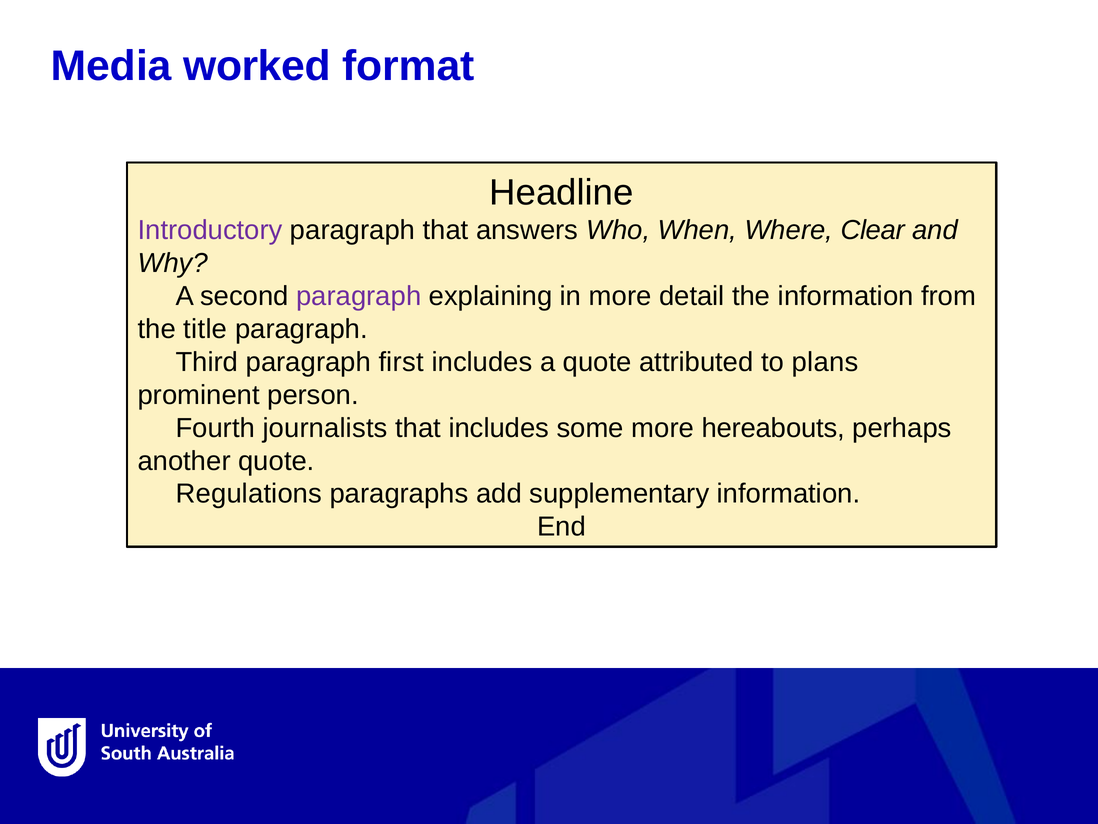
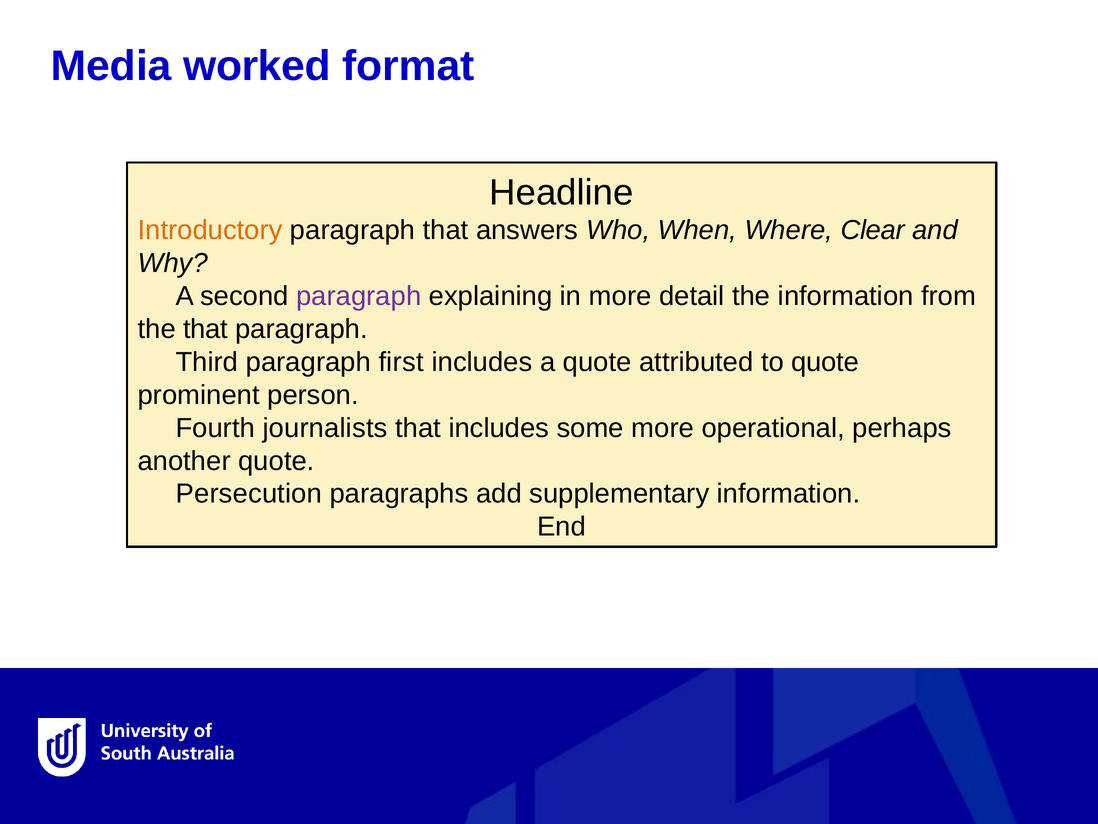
Introductory colour: purple -> orange
the title: title -> that
to plans: plans -> quote
hereabouts: hereabouts -> operational
Regulations: Regulations -> Persecution
